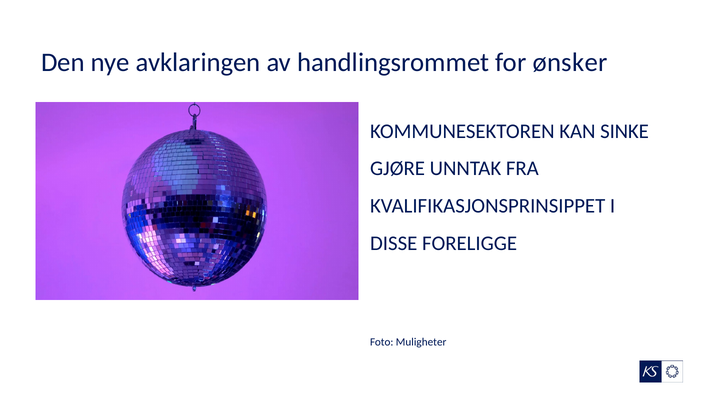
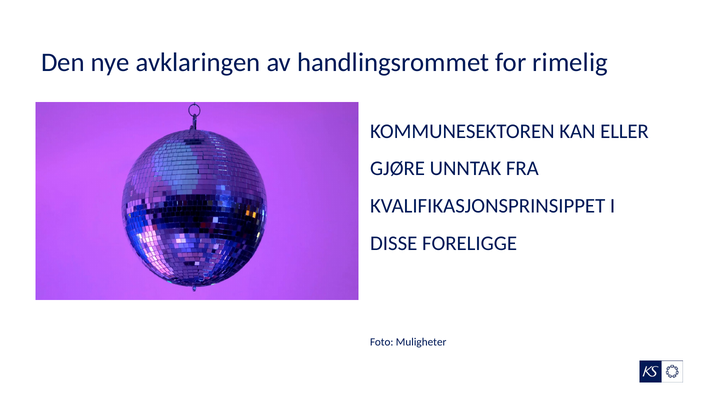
ønsker: ønsker -> rimelig
SINKE: SINKE -> ELLER
